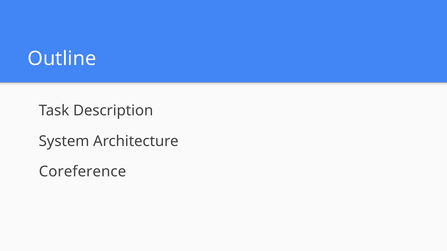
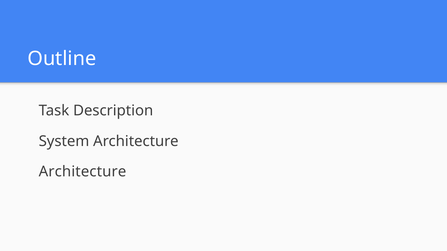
Coreference at (82, 172): Coreference -> Architecture
